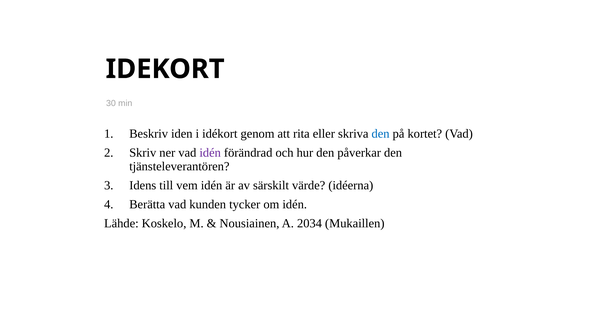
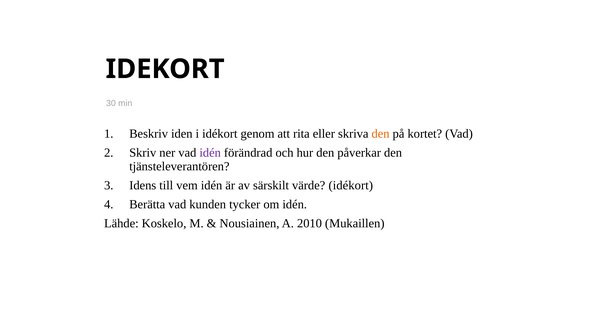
den at (381, 134) colour: blue -> orange
värde idéerna: idéerna -> idékort
2034: 2034 -> 2010
